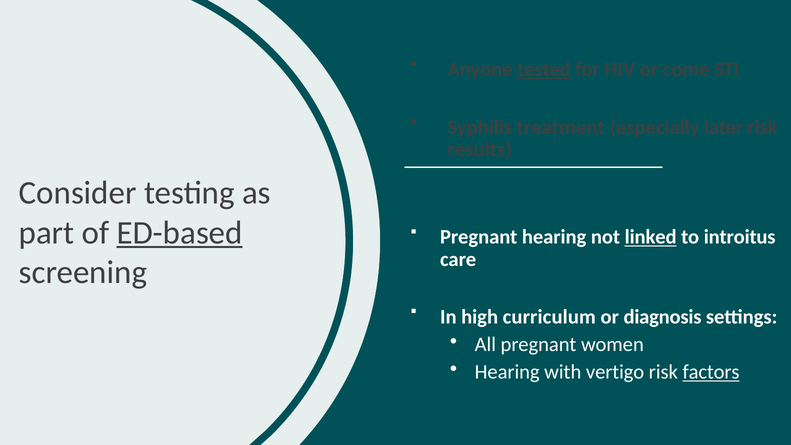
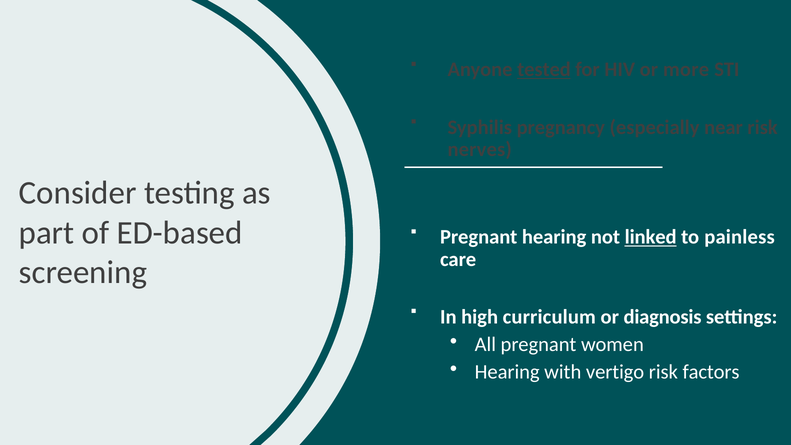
come: come -> more
treatment: treatment -> pregnancy
later: later -> near
results: results -> nerves
ED-based underline: present -> none
introitus: introitus -> painless
factors underline: present -> none
